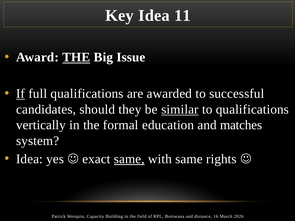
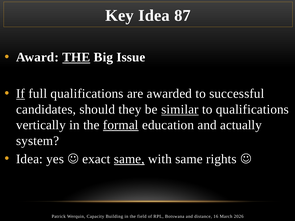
11: 11 -> 87
formal underline: none -> present
matches: matches -> actually
